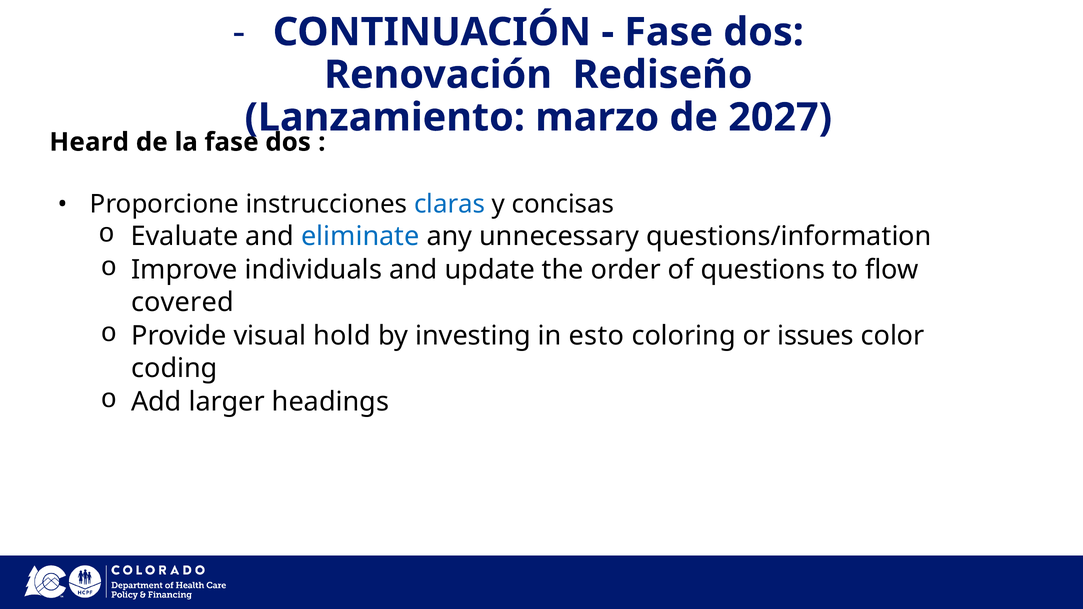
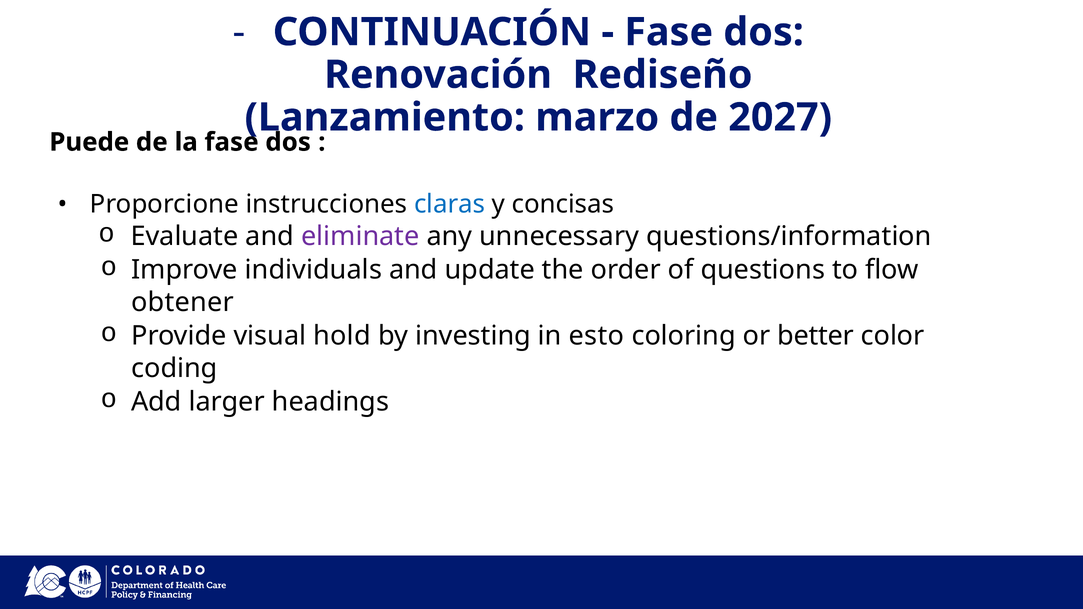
Heard: Heard -> Puede
eliminate colour: blue -> purple
covered: covered -> obtener
issues: issues -> better
